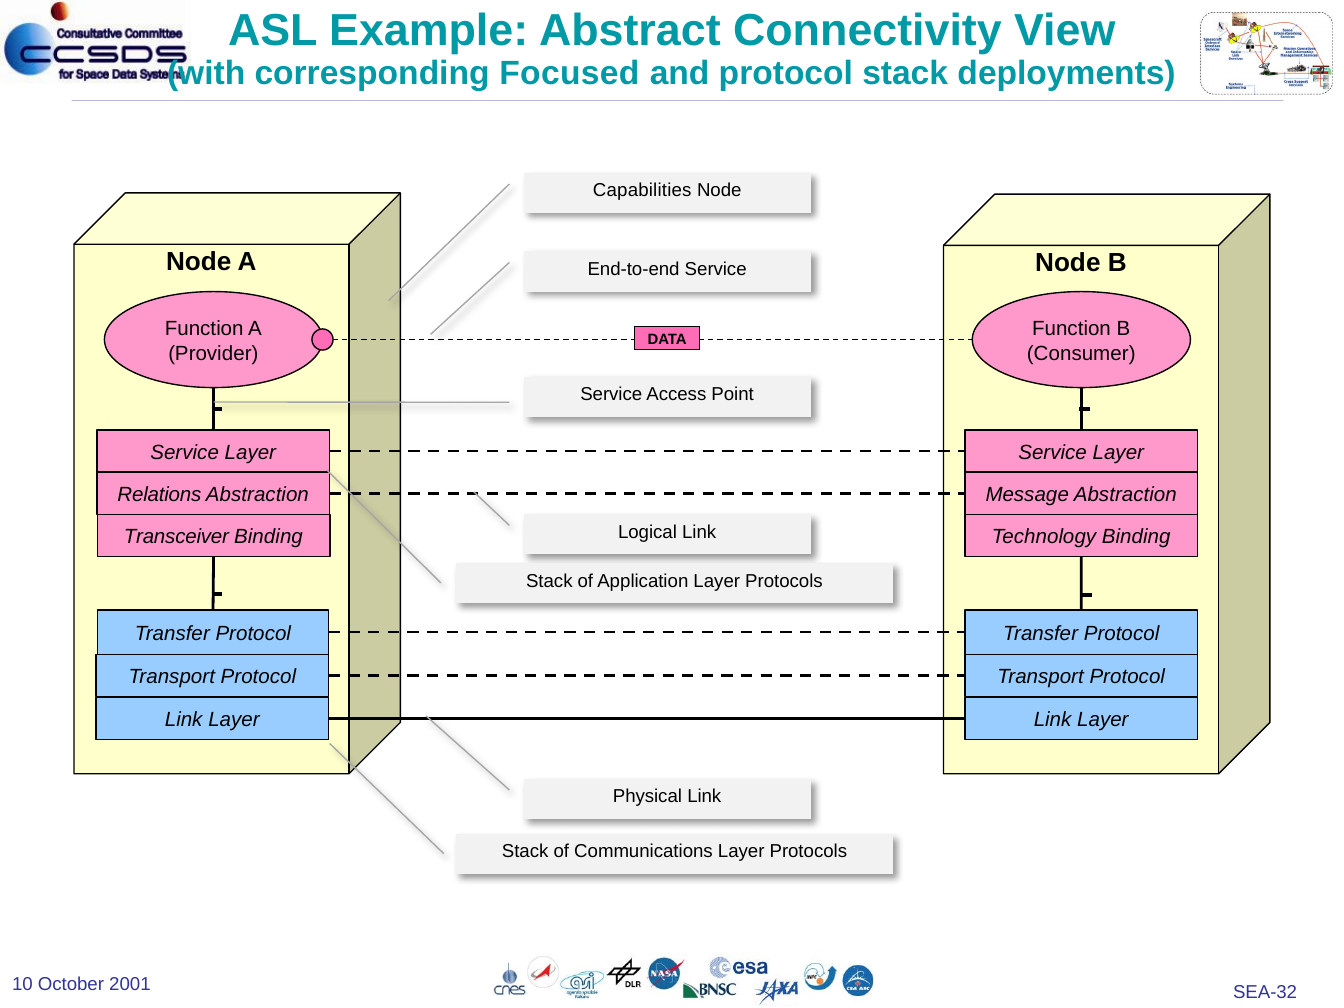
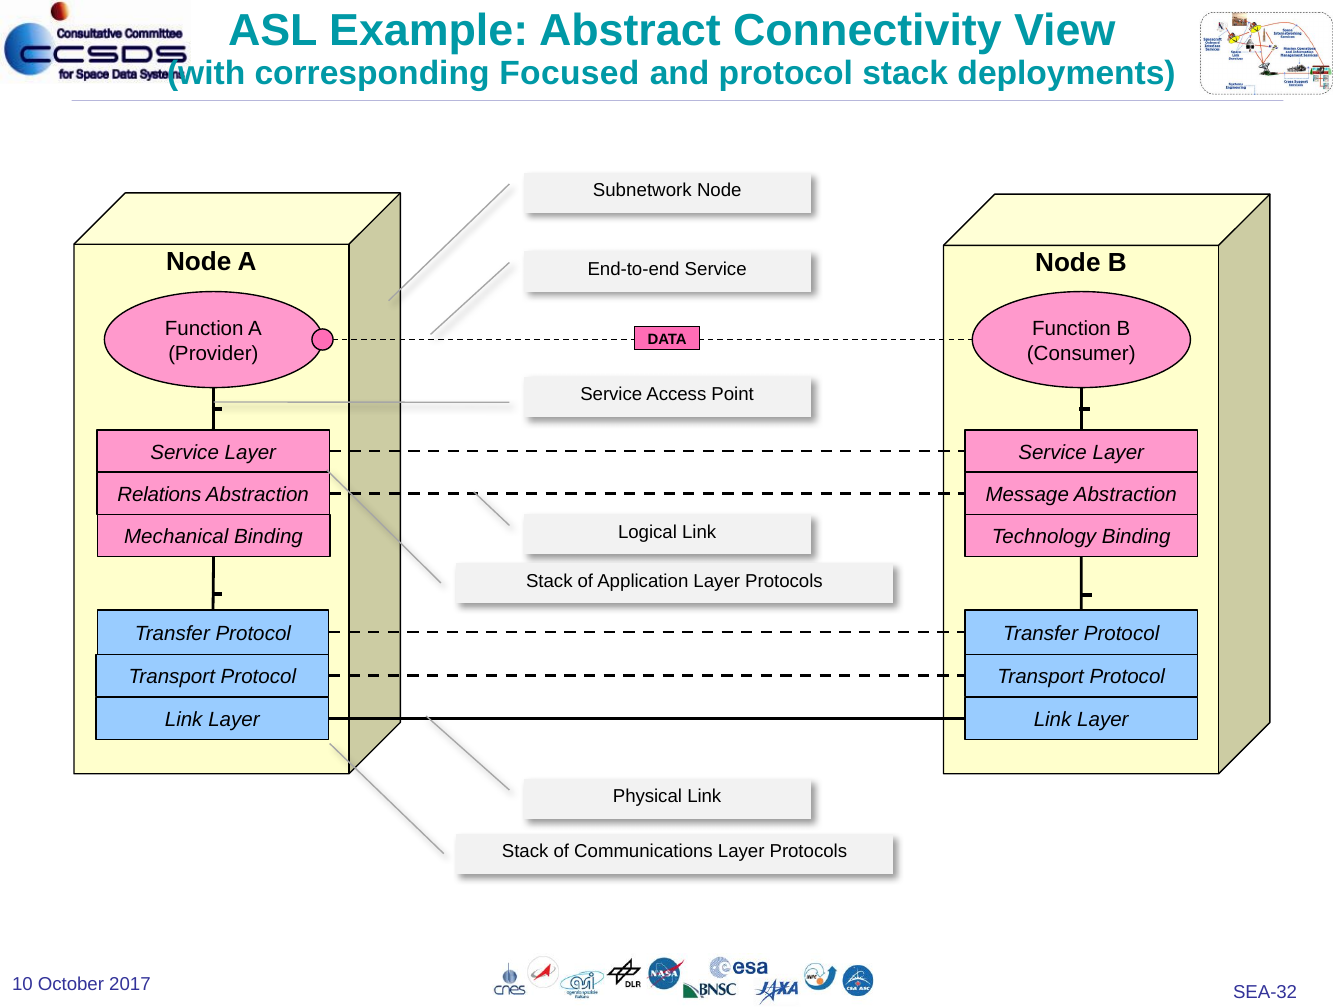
Capabilities: Capabilities -> Subnetwork
Transceiver: Transceiver -> Mechanical
2001: 2001 -> 2017
